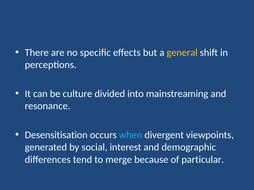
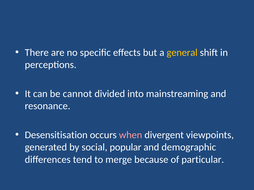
culture: culture -> cannot
when colour: light blue -> pink
interest: interest -> popular
